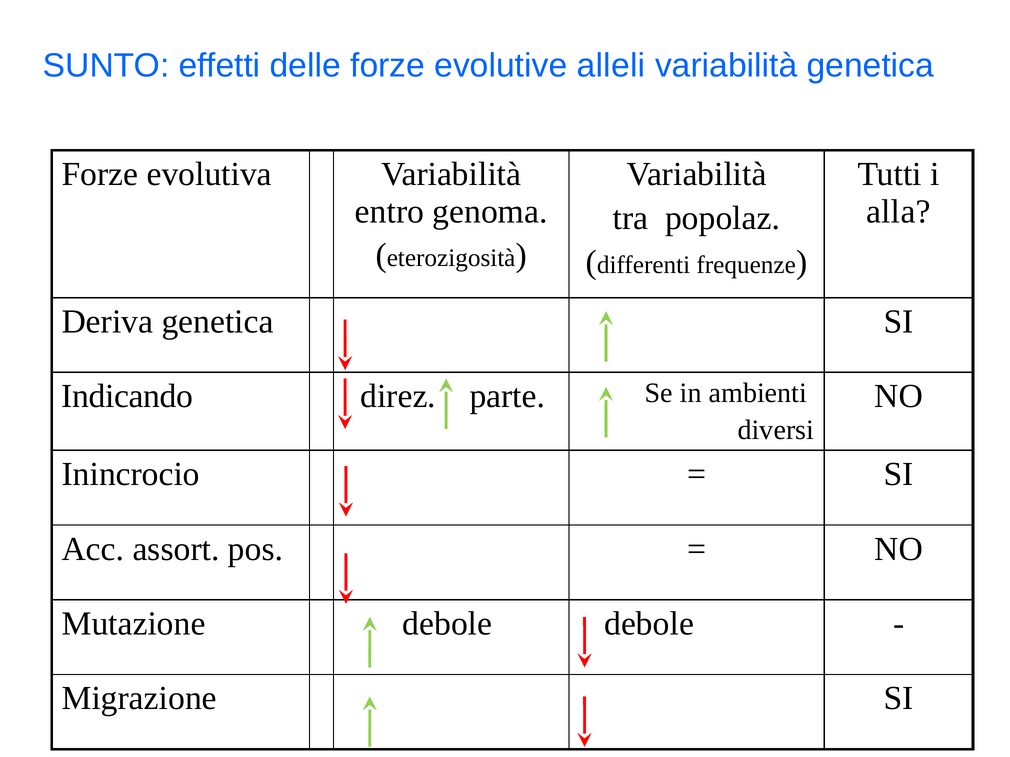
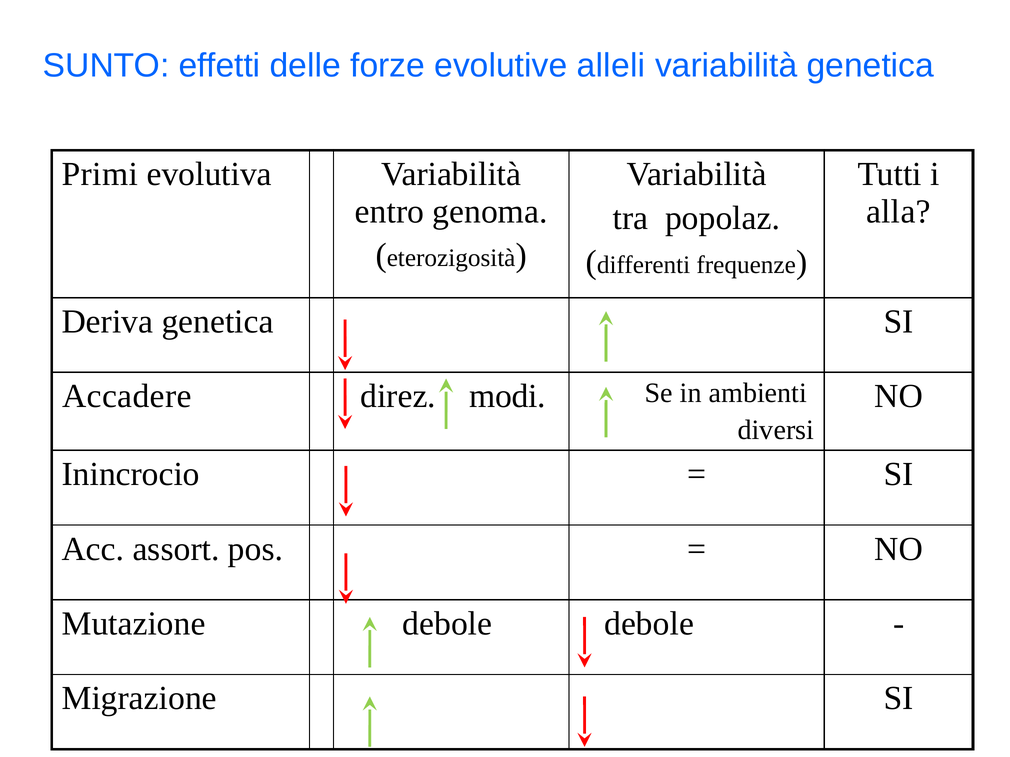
Forze at (100, 174): Forze -> Primi
Indicando: Indicando -> Accadere
parte: parte -> modi
